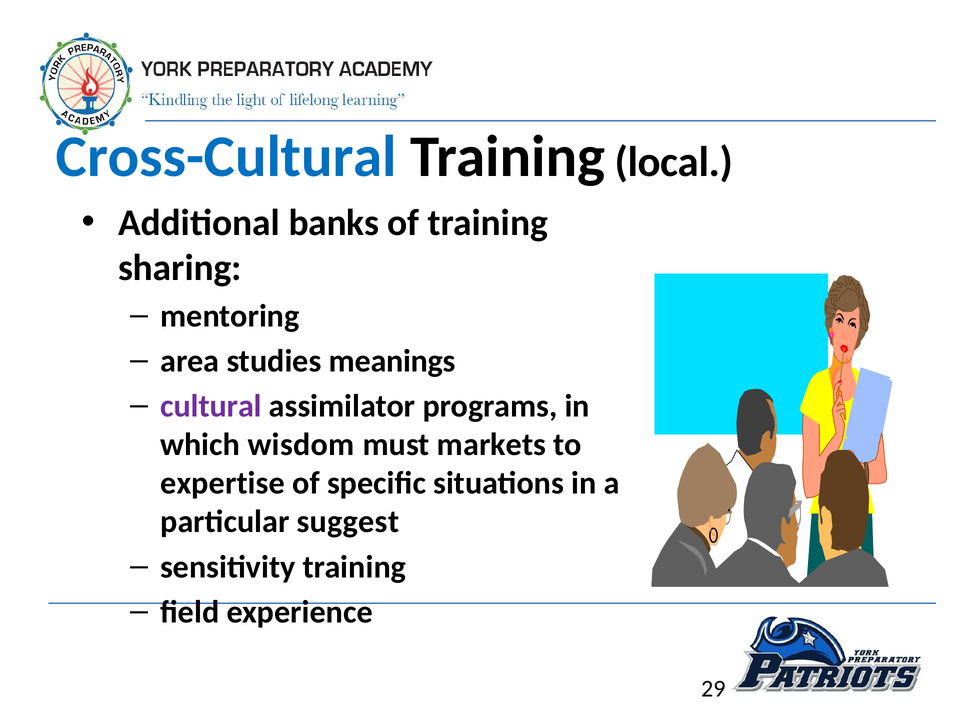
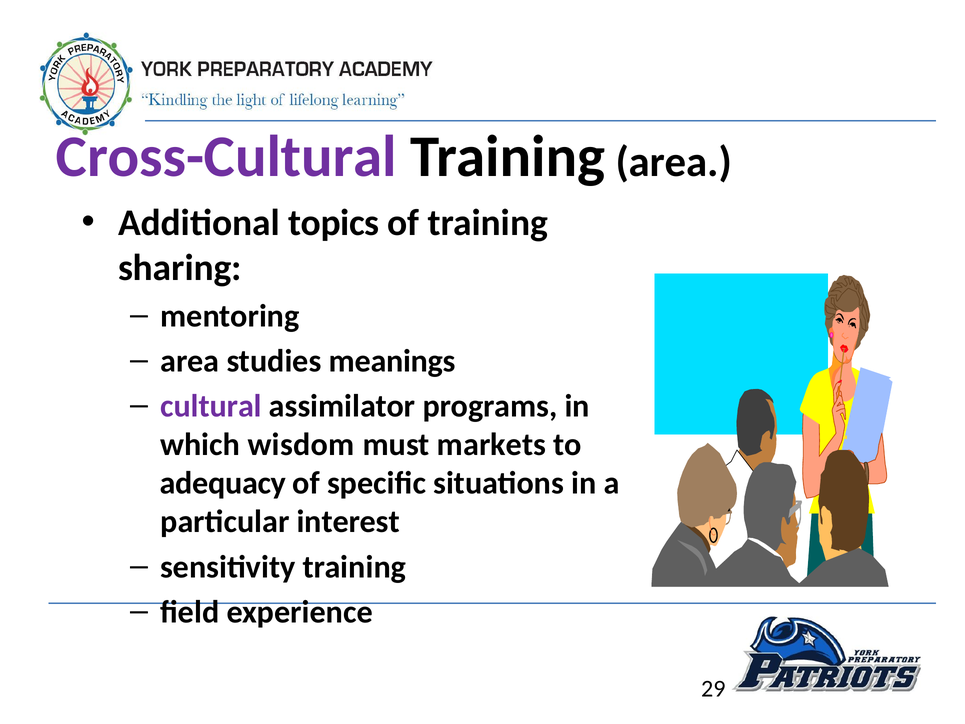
Cross-Cultural colour: blue -> purple
Training local: local -> area
banks: banks -> topics
expertise: expertise -> adequacy
suggest: suggest -> interest
